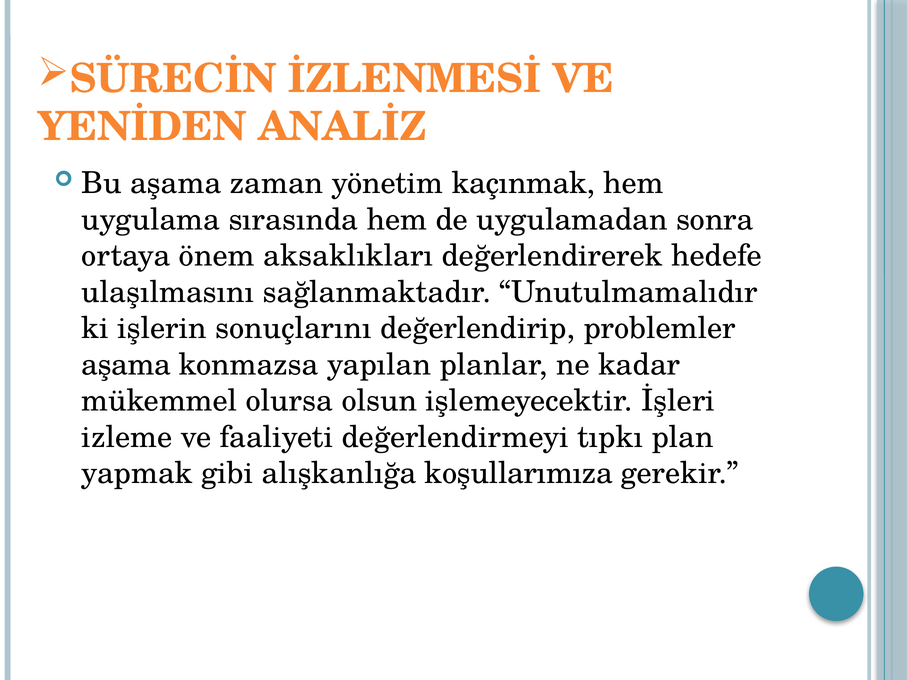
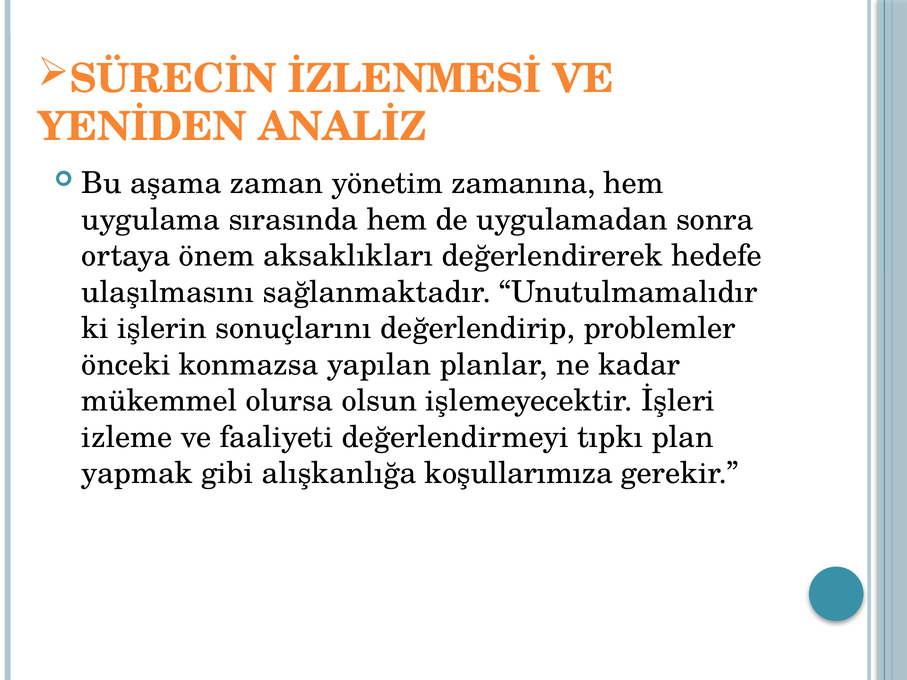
kaçınmak: kaçınmak -> zamanına
aşama at (126, 365): aşama -> önceki
